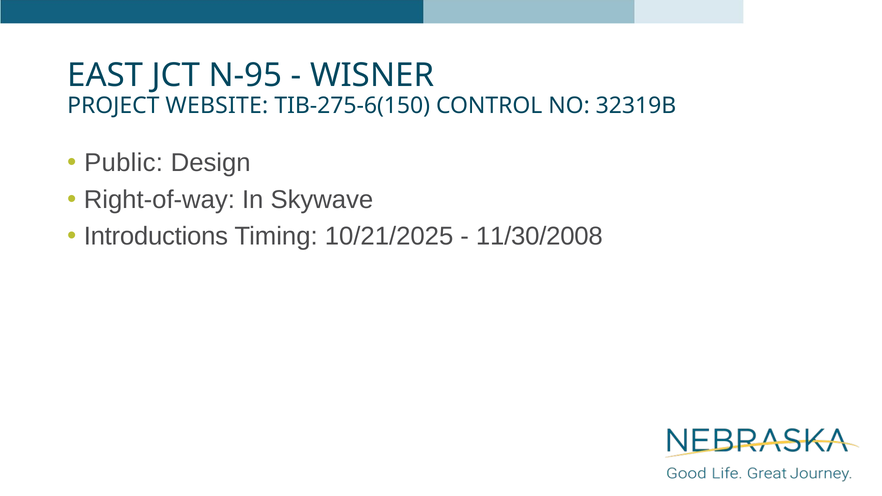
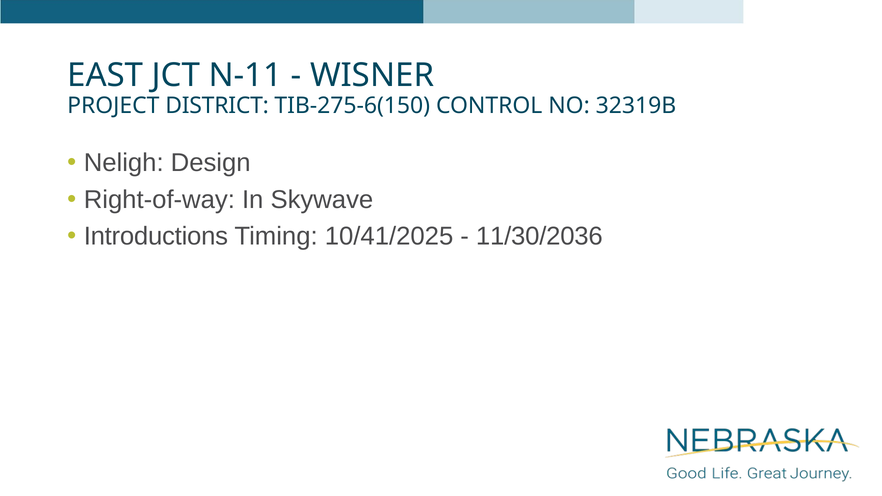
N-95: N-95 -> N-11
WEBSITE: WEBSITE -> DISTRICT
Public: Public -> Neligh
10/21/2025: 10/21/2025 -> 10/41/2025
11/30/2008: 11/30/2008 -> 11/30/2036
